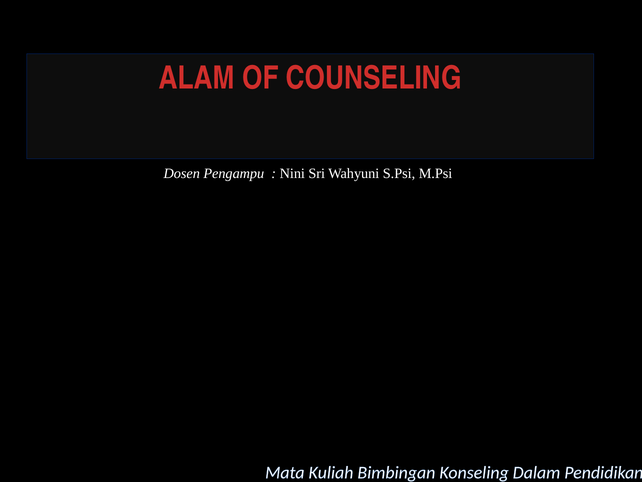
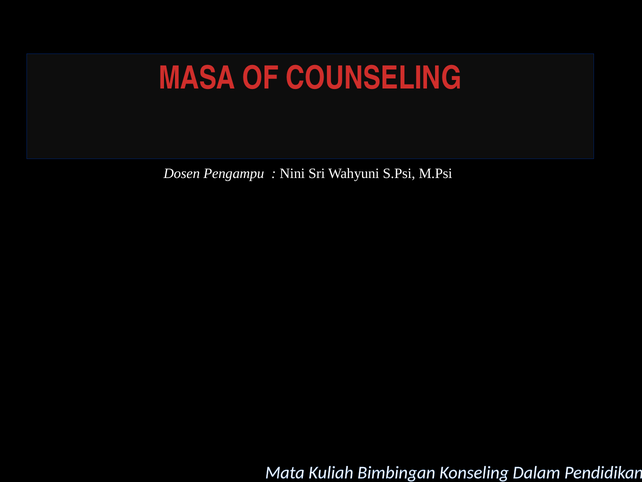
ALAM: ALAM -> MASA
